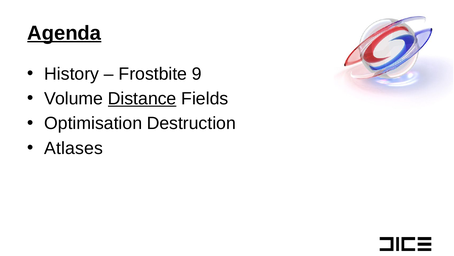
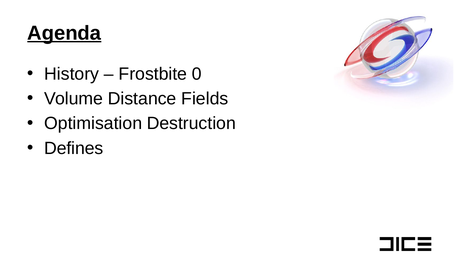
9: 9 -> 0
Distance underline: present -> none
Atlases: Atlases -> Defines
